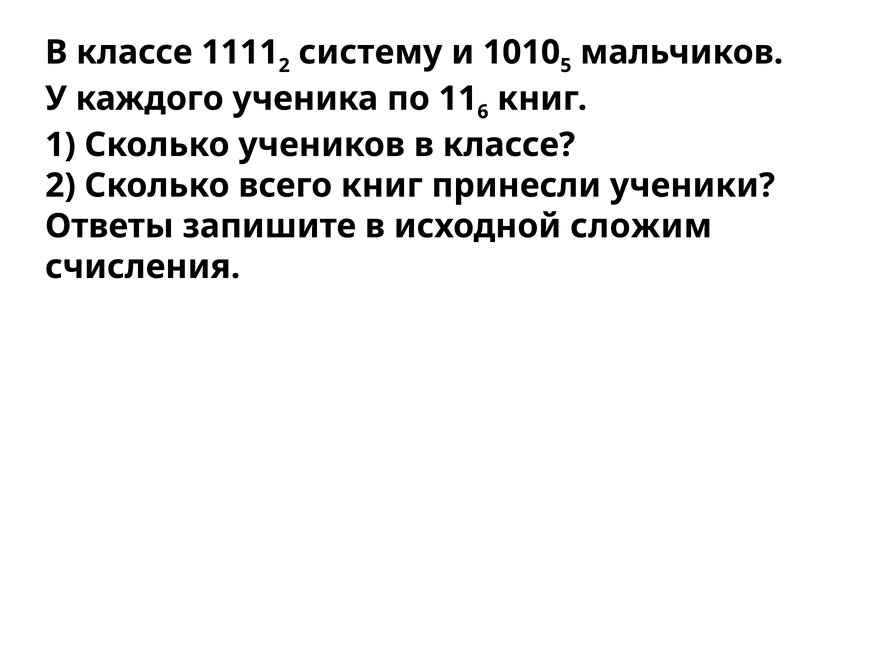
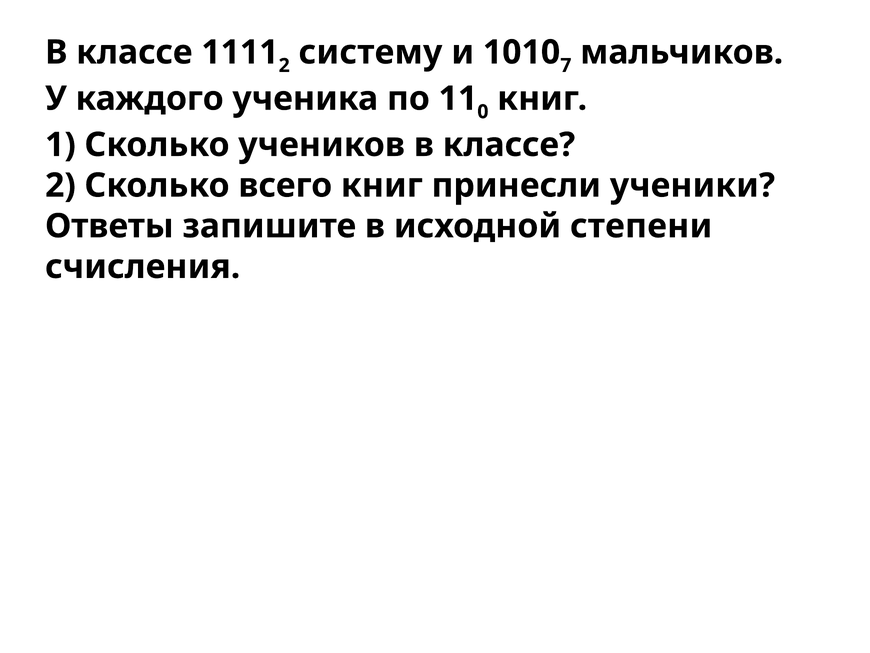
5: 5 -> 7
6: 6 -> 0
сложим: сложим -> степени
